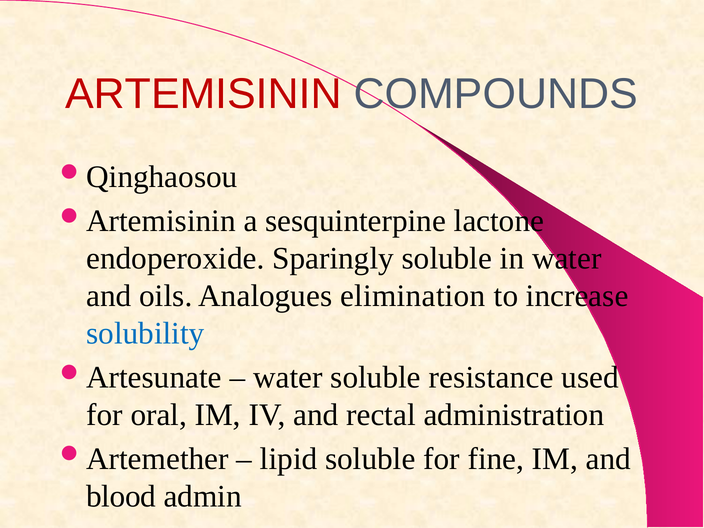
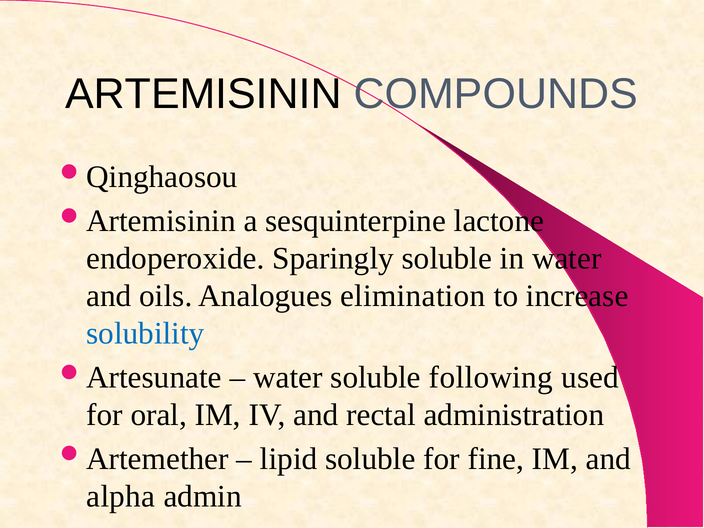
ARTEMISININ colour: red -> black
resistance: resistance -> following
blood: blood -> alpha
